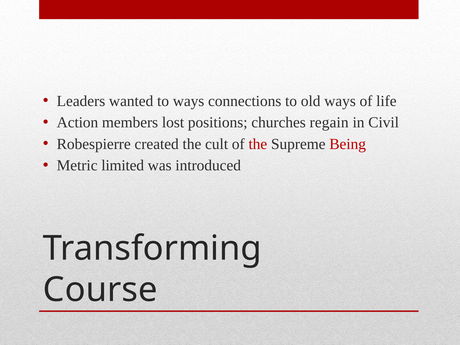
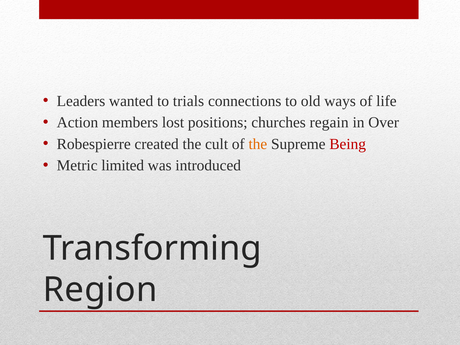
to ways: ways -> trials
Civil: Civil -> Over
the at (258, 144) colour: red -> orange
Course: Course -> Region
